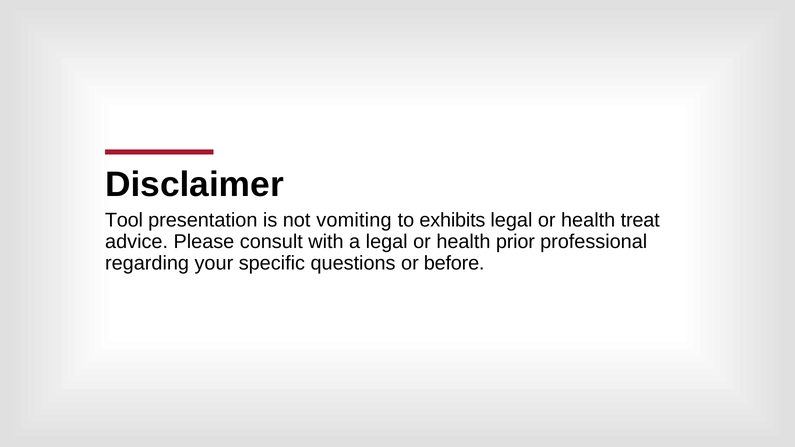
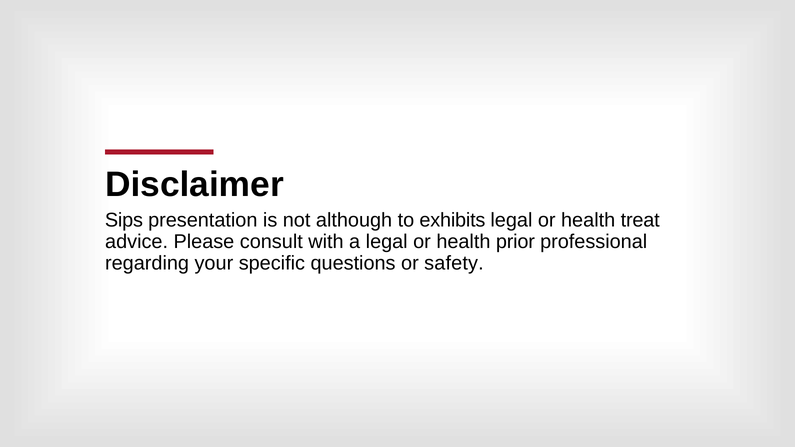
Tool: Tool -> Sips
vomiting: vomiting -> although
before: before -> safety
